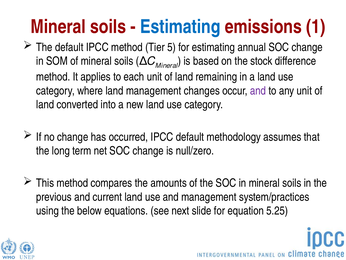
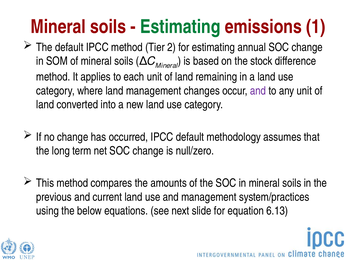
Estimating at (180, 27) colour: blue -> green
5: 5 -> 2
5.25: 5.25 -> 6.13
